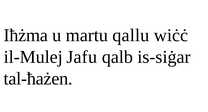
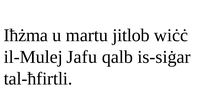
qallu: qallu -> jitlob
tal-ħażen: tal-ħażen -> tal-ħfirtli
